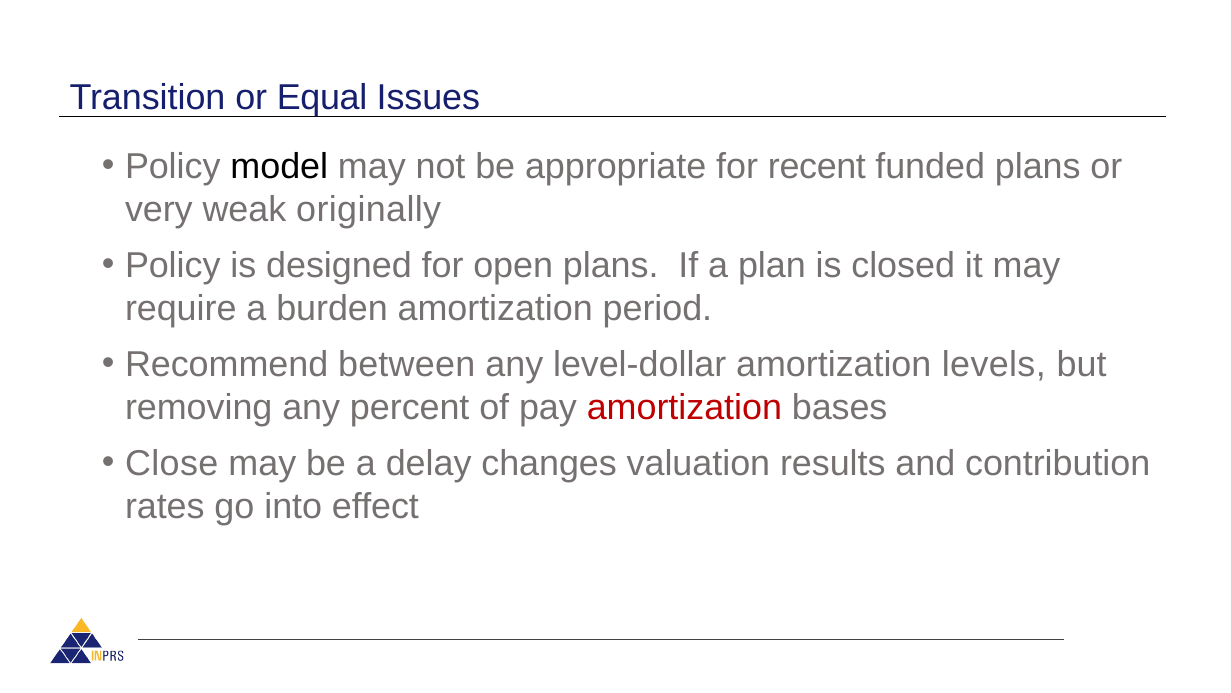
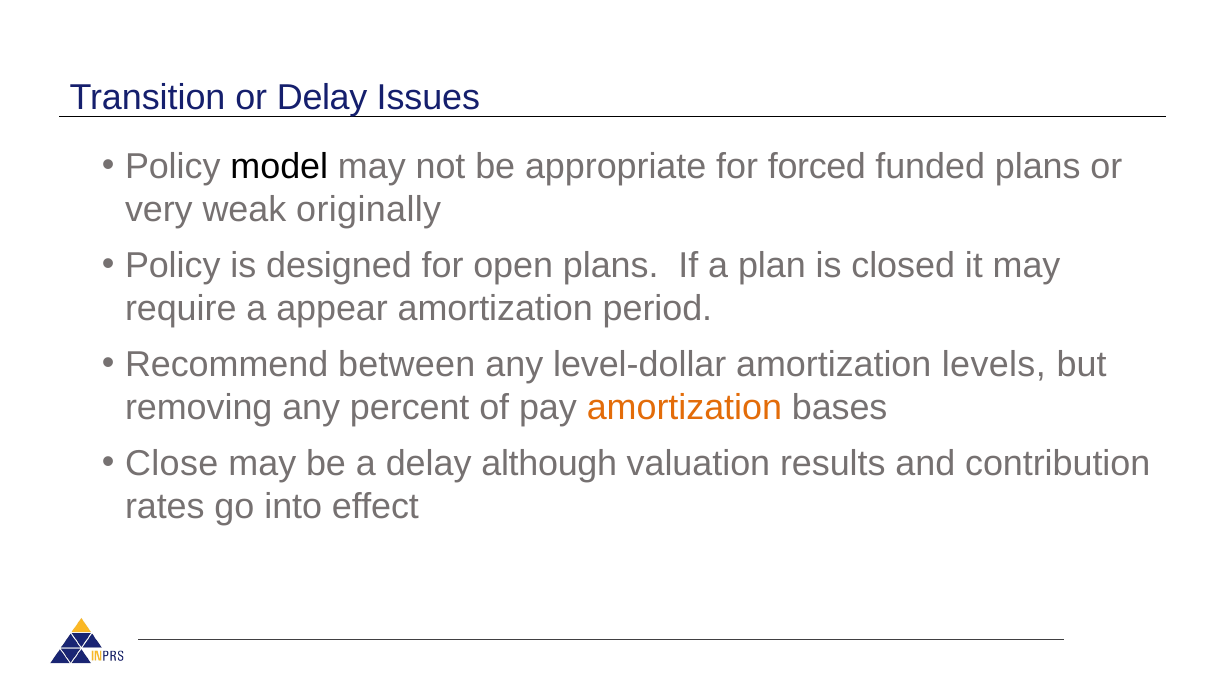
or Equal: Equal -> Delay
recent: recent -> forced
burden: burden -> appear
amortization at (684, 408) colour: red -> orange
changes: changes -> although
